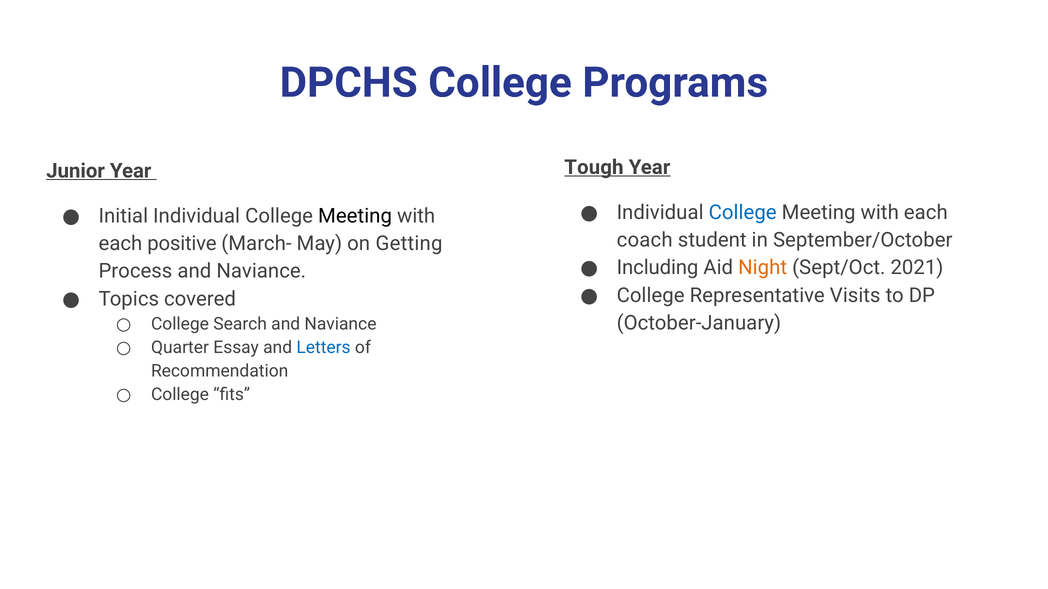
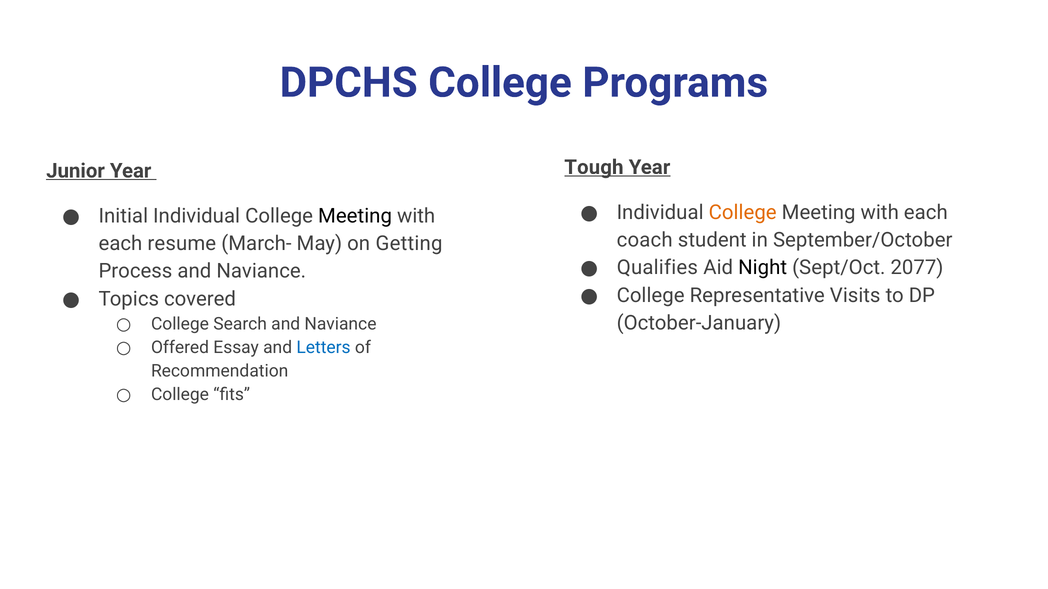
College at (743, 212) colour: blue -> orange
positive: positive -> resume
Including: Including -> Qualifies
Night colour: orange -> black
2021: 2021 -> 2077
Quarter: Quarter -> Offered
